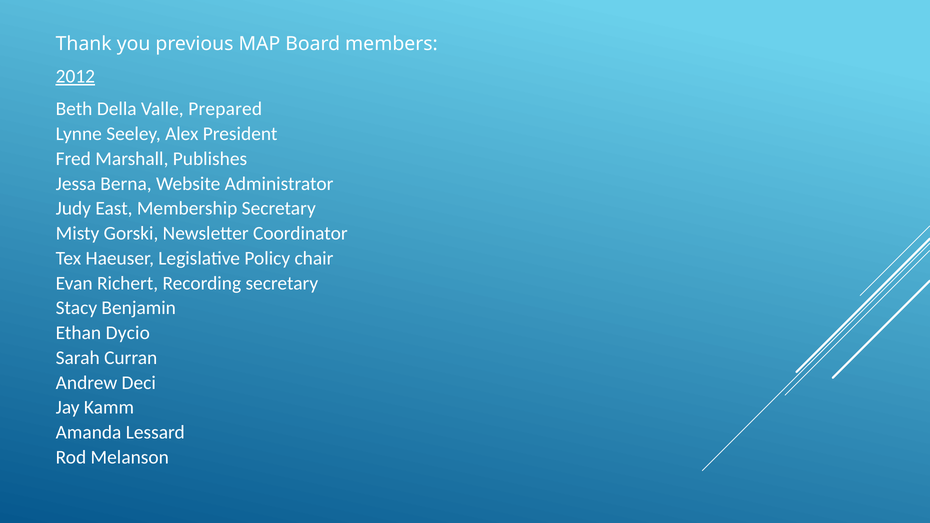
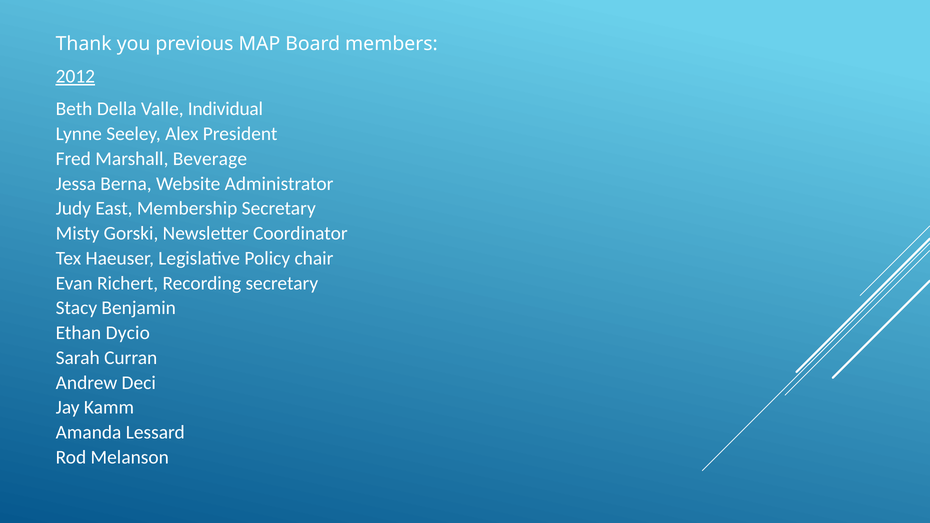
Prepared: Prepared -> Individual
Publishes: Publishes -> Beverage
